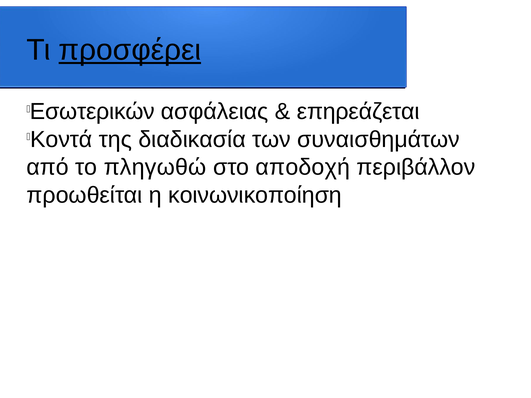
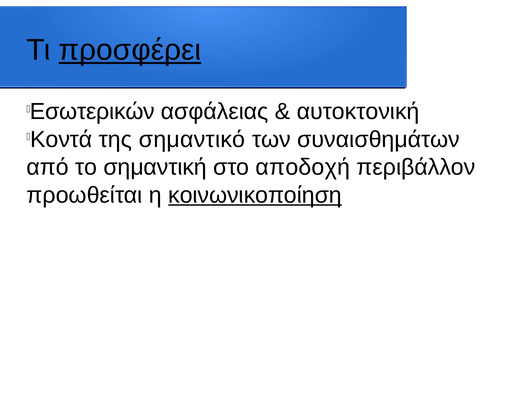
επηρεάζεται: επηρεάζεται -> αυτοκτονική
διαδικασία: διαδικασία -> σημαντικό
πληγωθώ: πληγωθώ -> σημαντική
κοινωνικοποίηση underline: none -> present
